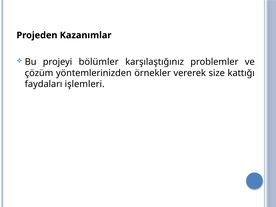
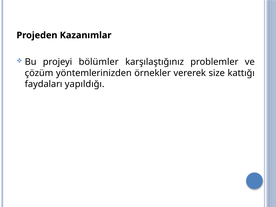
işlemleri: işlemleri -> yapıldığı
